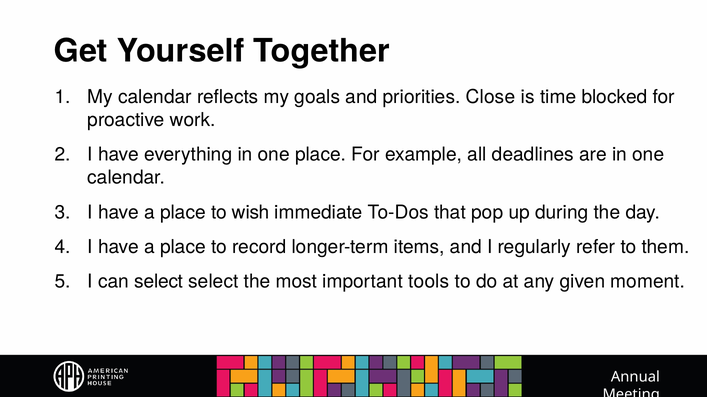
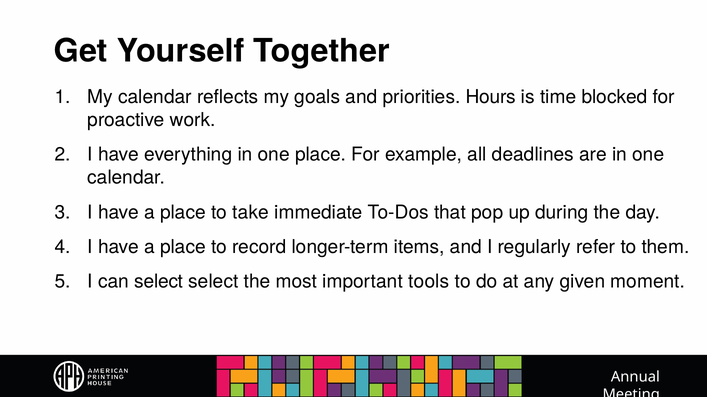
Close: Close -> Hours
wish: wish -> take
